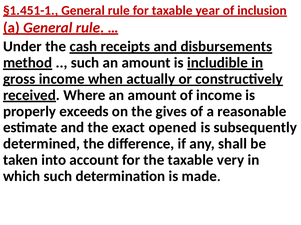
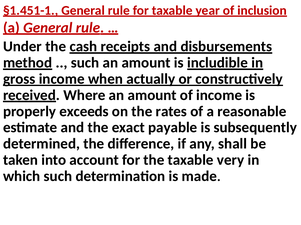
gives: gives -> rates
opened: opened -> payable
